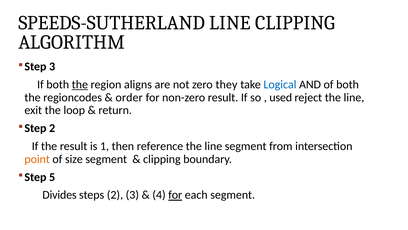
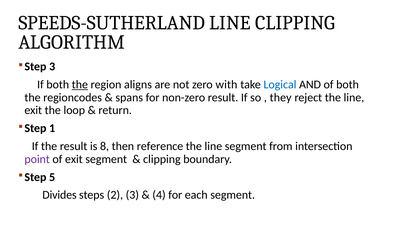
they: they -> with
order: order -> spans
used: used -> they
2 at (52, 128): 2 -> 1
1: 1 -> 8
point colour: orange -> purple
of size: size -> exit
for at (175, 195) underline: present -> none
